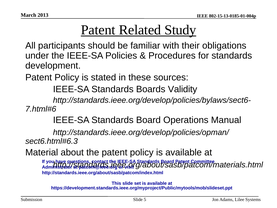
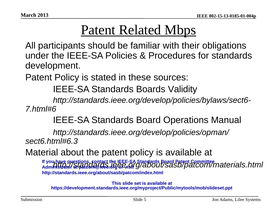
Study: Study -> Mbps
